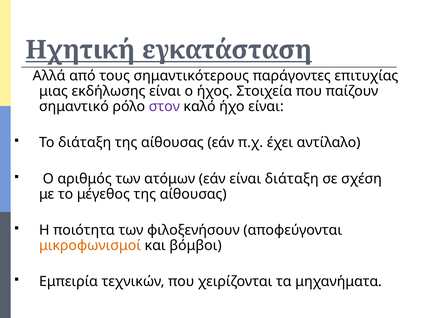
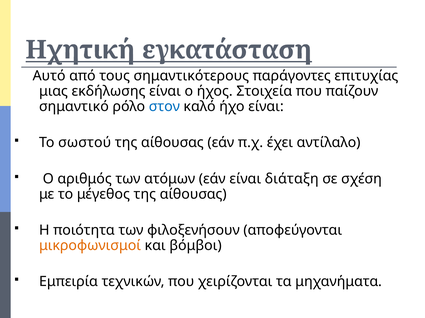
Αλλά: Αλλά -> Αυτό
στον colour: purple -> blue
Το διάταξη: διάταξη -> σωστού
